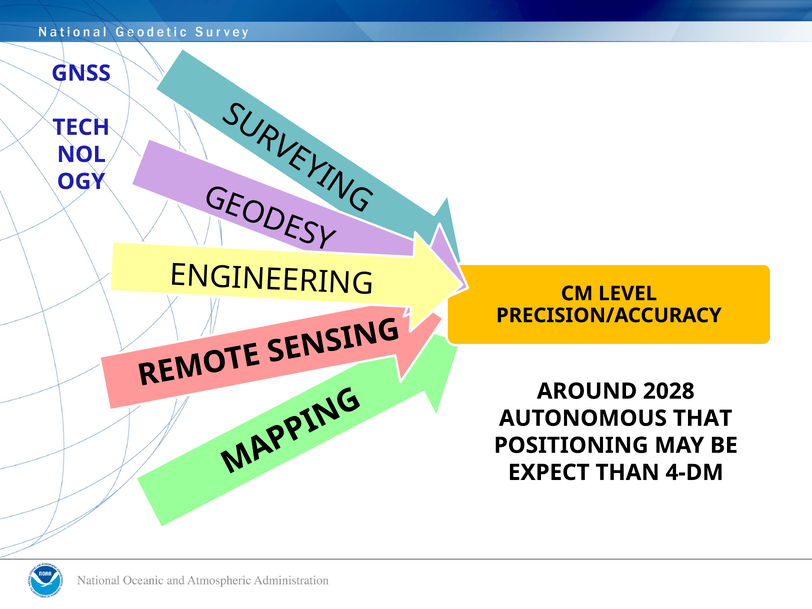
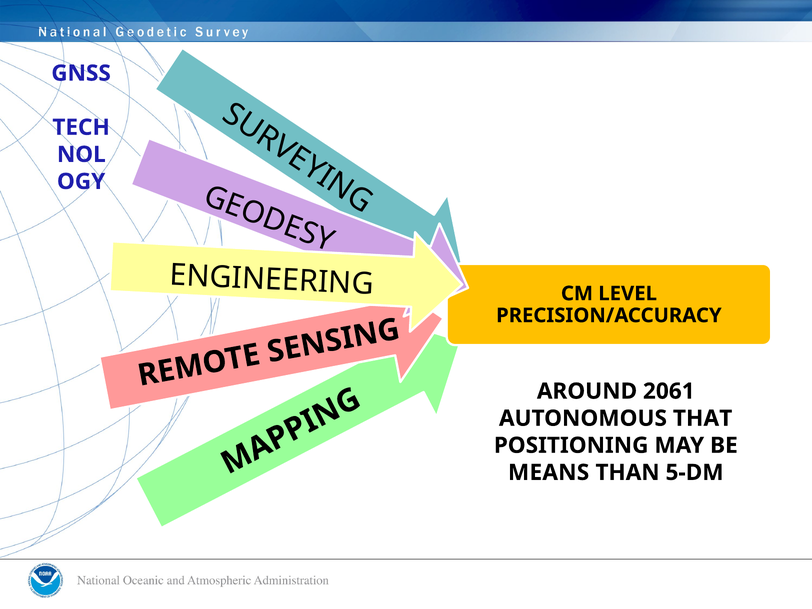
2028: 2028 -> 2061
EXPECT: EXPECT -> MEANS
4-DM: 4-DM -> 5-DM
